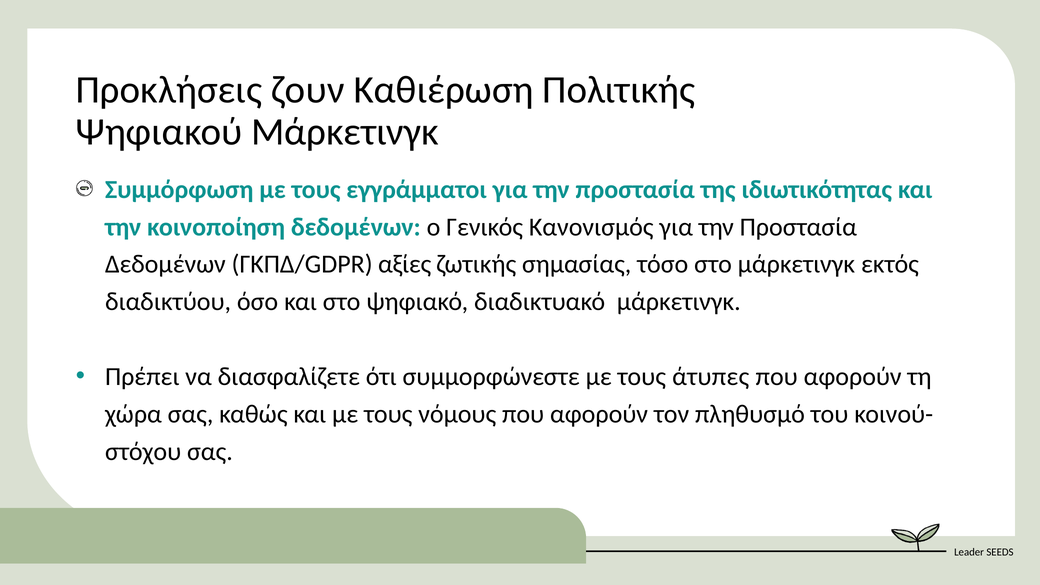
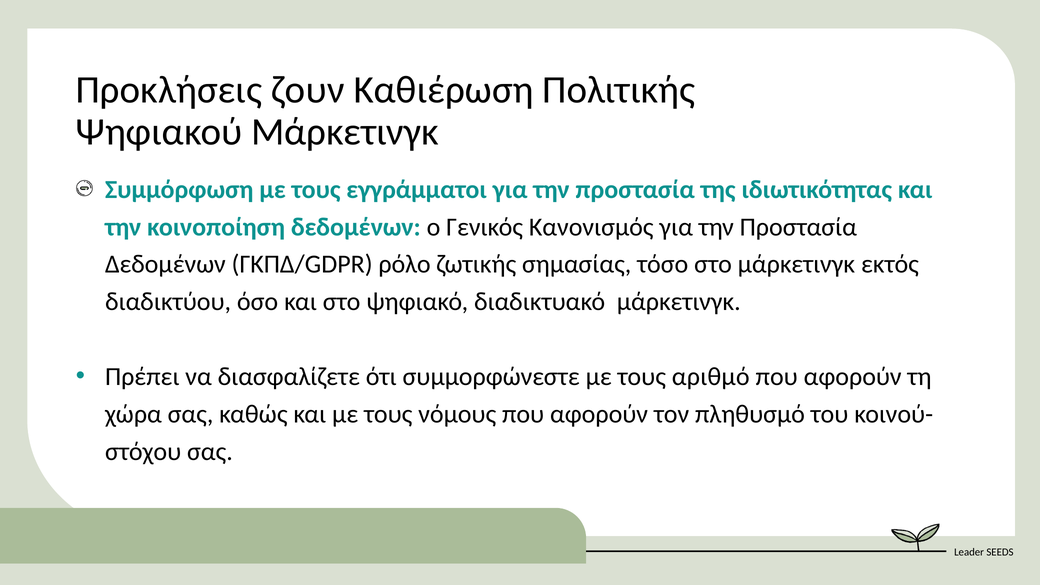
αξίες: αξίες -> ρόλο
άτυπες: άτυπες -> αριθμό
